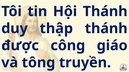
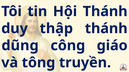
được: được -> dũng
